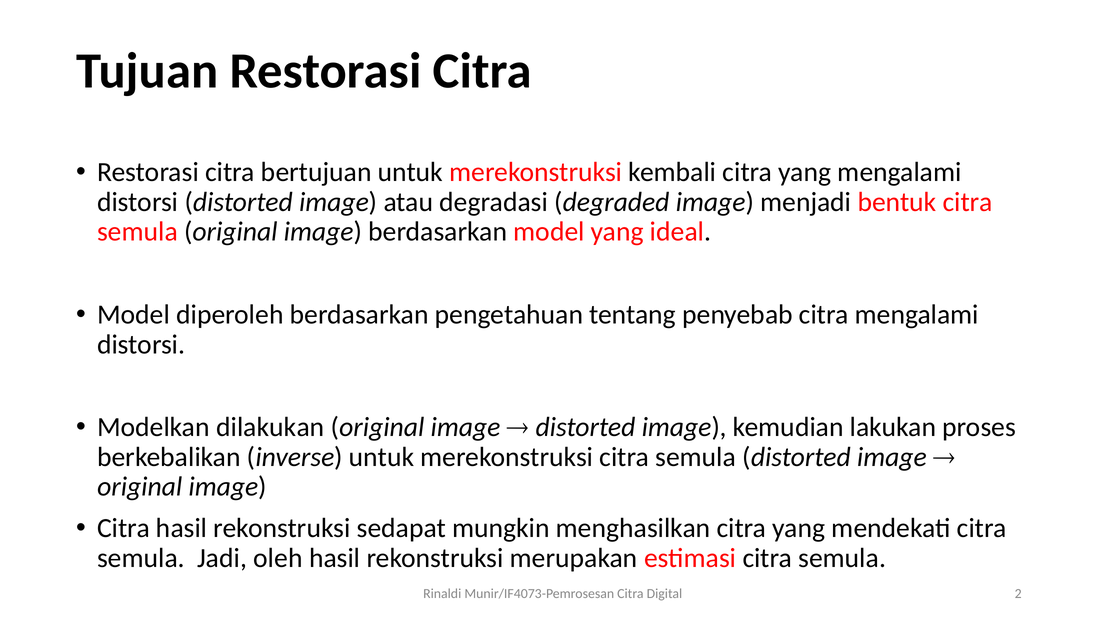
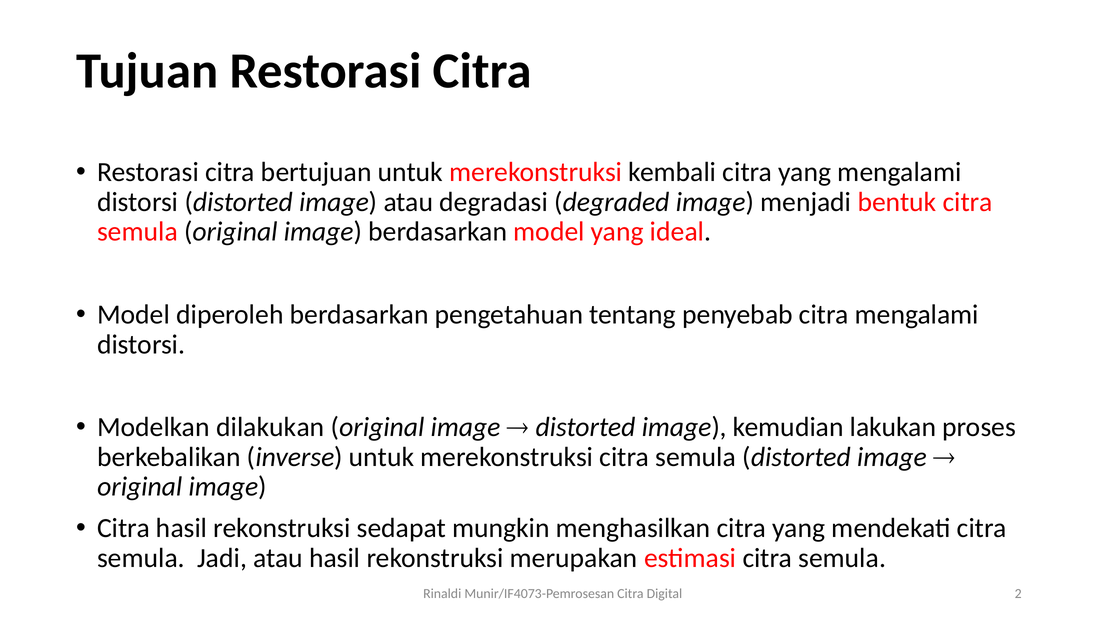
Jadi oleh: oleh -> atau
